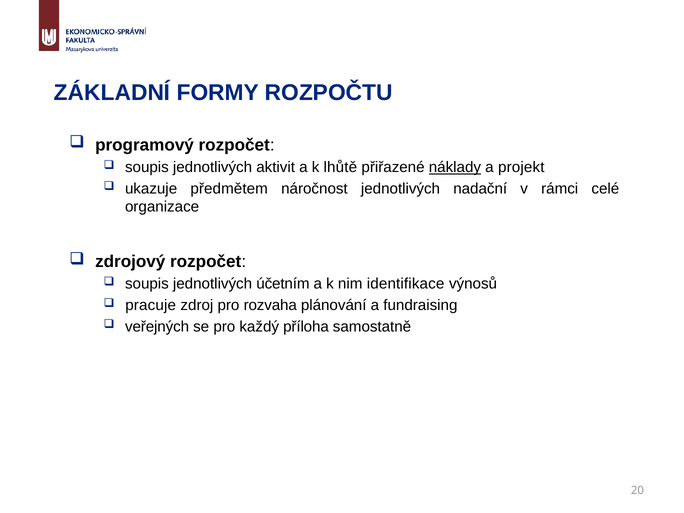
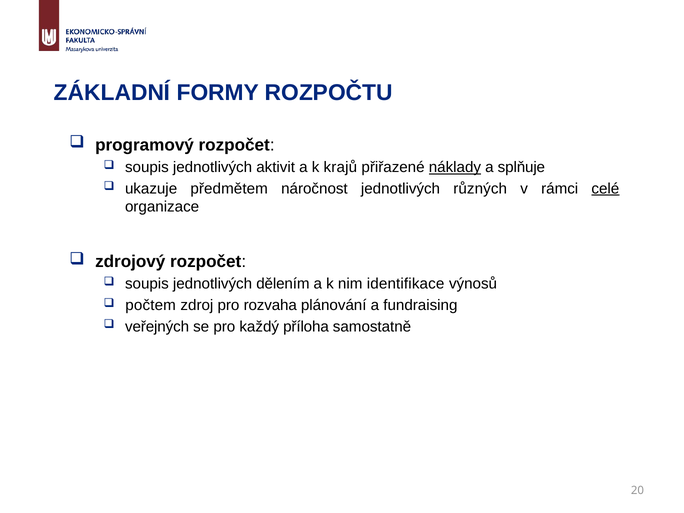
lhůtě: lhůtě -> krajů
projekt: projekt -> splňuje
nadační: nadační -> různých
celé underline: none -> present
účetním: účetním -> dělením
pracuje: pracuje -> počtem
